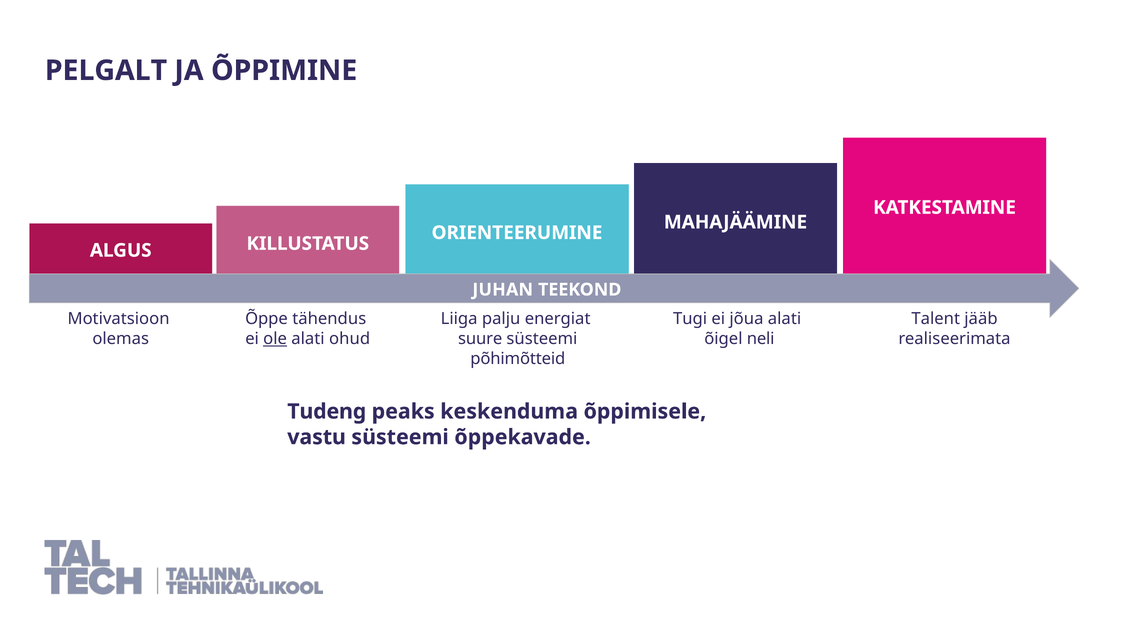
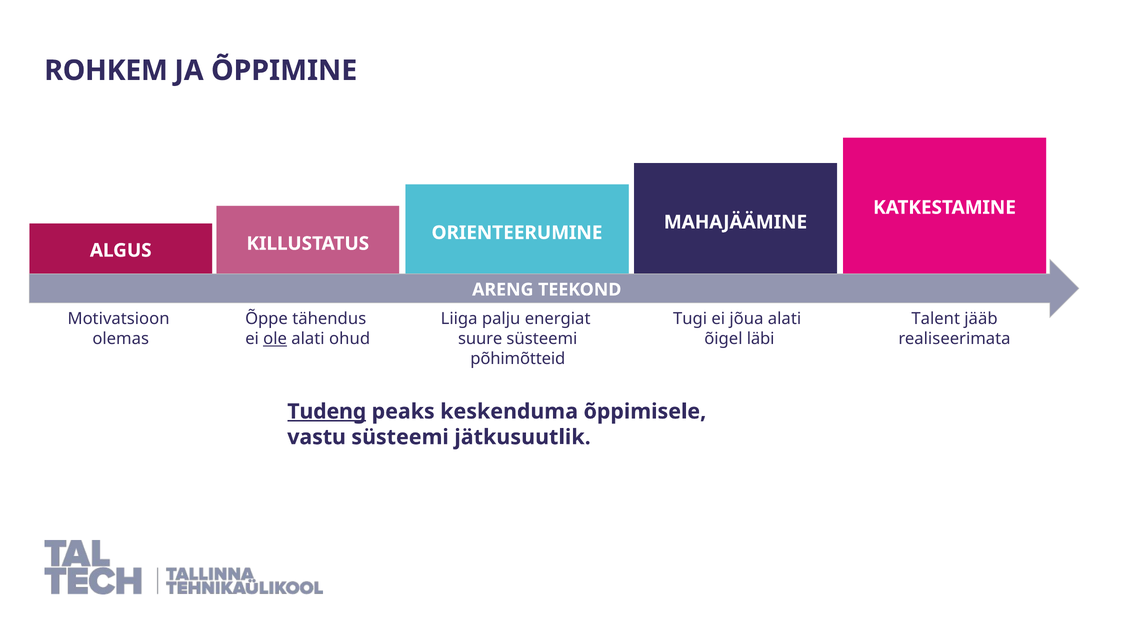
PELGALT: PELGALT -> ROHKEM
JUHAN: JUHAN -> ARENG
neli: neli -> läbi
Tudeng underline: none -> present
õppekavade: õppekavade -> jätkusuutlik
